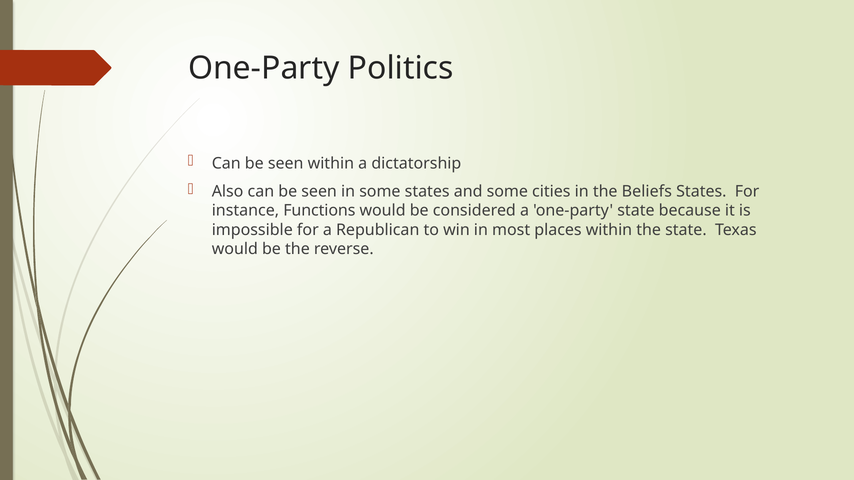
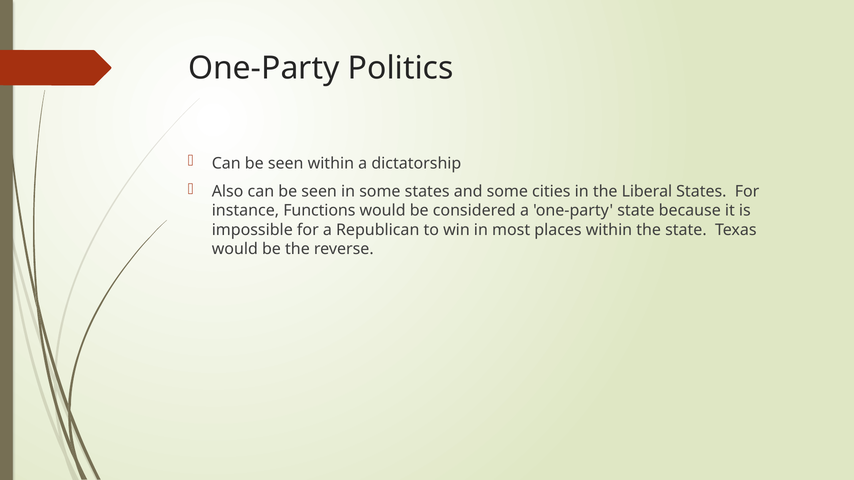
Beliefs: Beliefs -> Liberal
